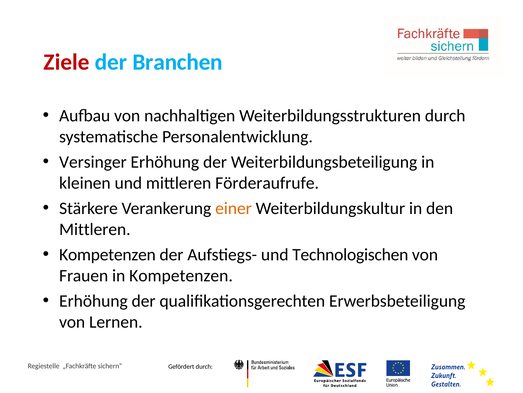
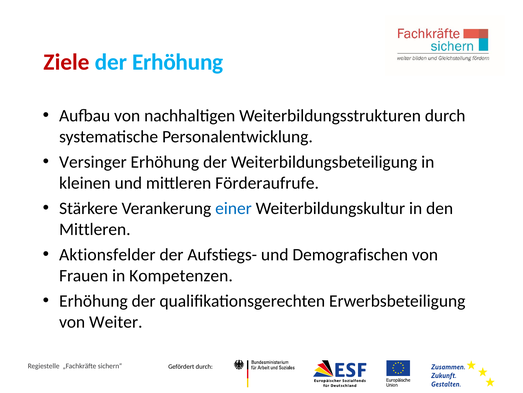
der Branchen: Branchen -> Erhöhung
einer colour: orange -> blue
Kompetenzen at (107, 254): Kompetenzen -> Aktionsfelder
Technologischen: Technologischen -> Demografischen
Lernen: Lernen -> Weiter
